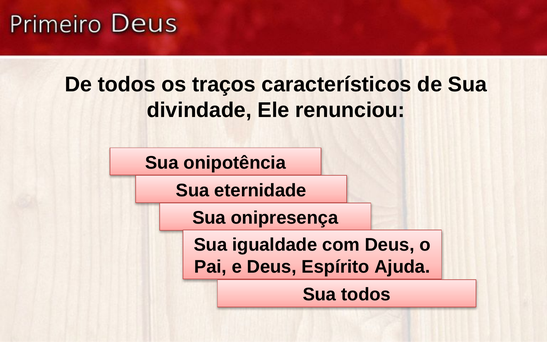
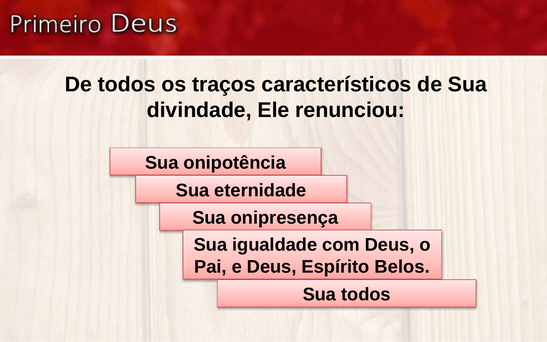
Ajuda: Ajuda -> Belos
